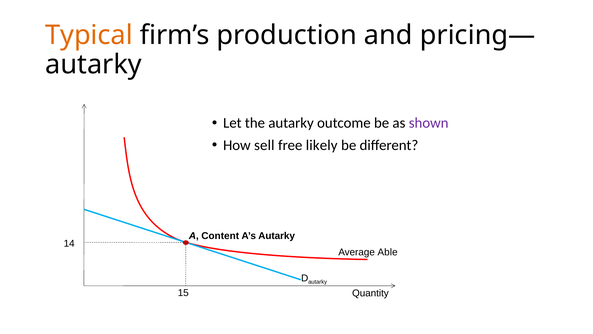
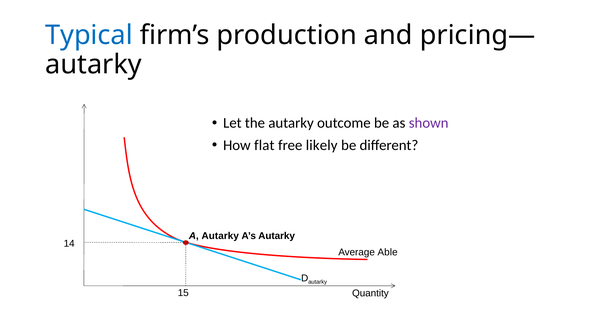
Typical colour: orange -> blue
sell: sell -> flat
A Content: Content -> Autarky
